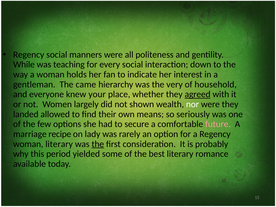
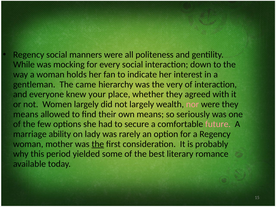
teaching: teaching -> mocking
of household: household -> interaction
agreed underline: present -> none
not shown: shown -> largely
nor colour: white -> pink
landed at (26, 114): landed -> means
recipe: recipe -> ability
woman literary: literary -> mother
